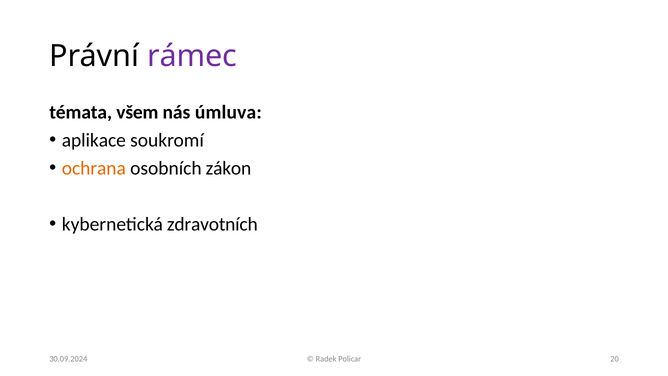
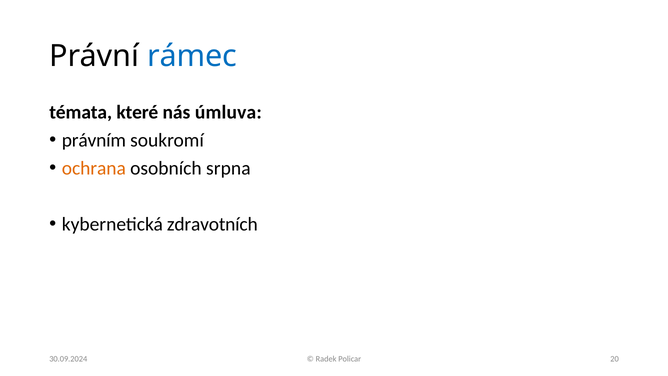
rámec colour: purple -> blue
všem: všem -> které
aplikace: aplikace -> právním
zákon: zákon -> srpna
